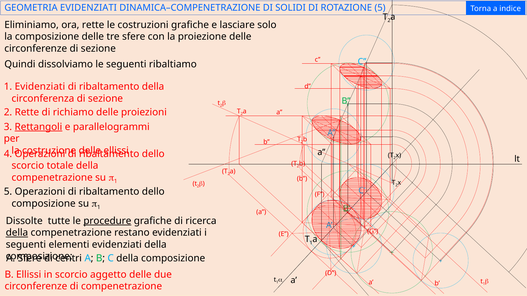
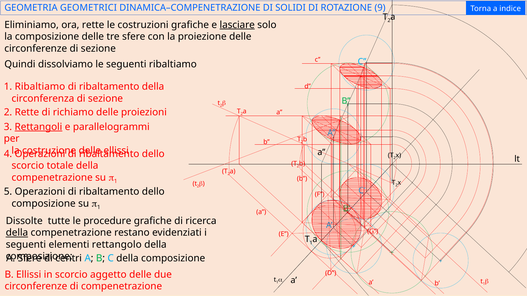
GEOMETRIA EVIDENZIATI: EVIDENZIATI -> GEOMETRICI
ROTAZIONE 5: 5 -> 9
lasciare underline: none -> present
1 Evidenziati: Evidenziati -> Ribaltiamo
procedure underline: present -> none
elementi evidenziati: evidenziati -> rettangolo
